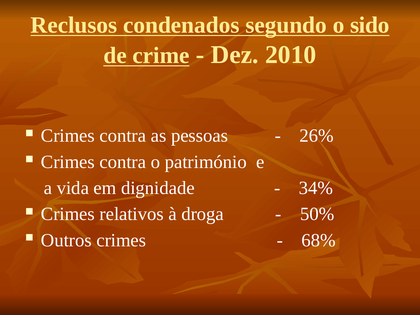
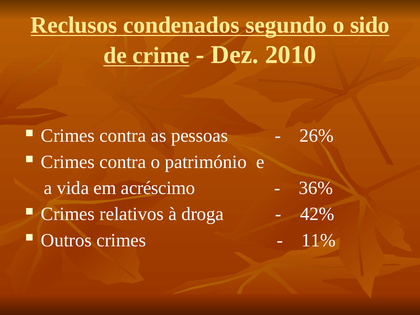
dignidade: dignidade -> acréscimo
34%: 34% -> 36%
50%: 50% -> 42%
68%: 68% -> 11%
